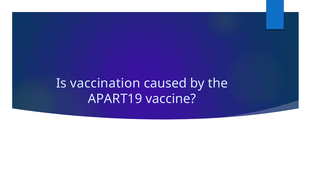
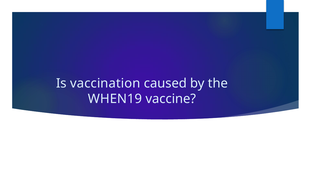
APART19: APART19 -> WHEN19
